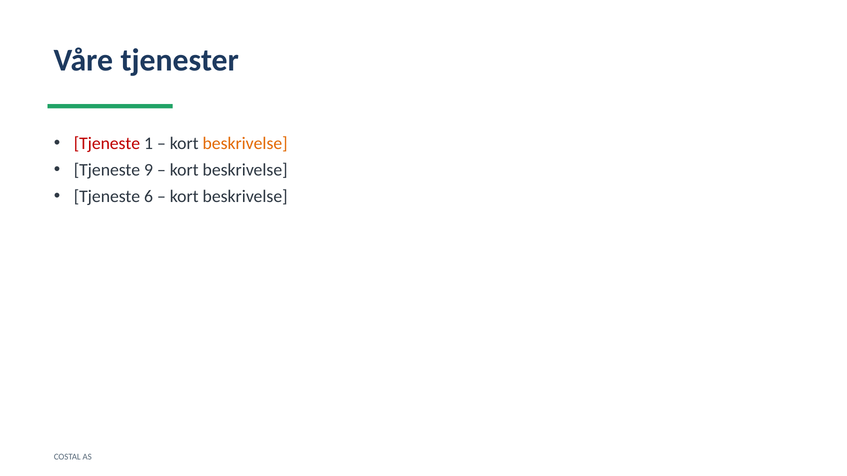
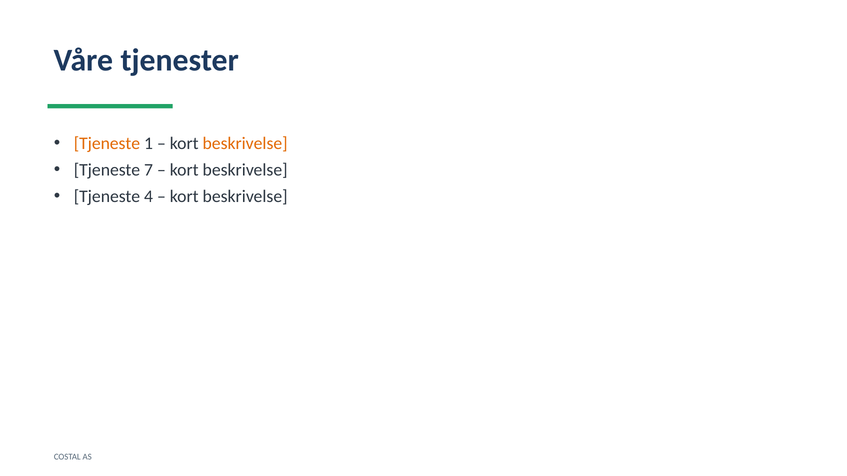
Tjeneste at (107, 143) colour: red -> orange
9: 9 -> 7
6: 6 -> 4
